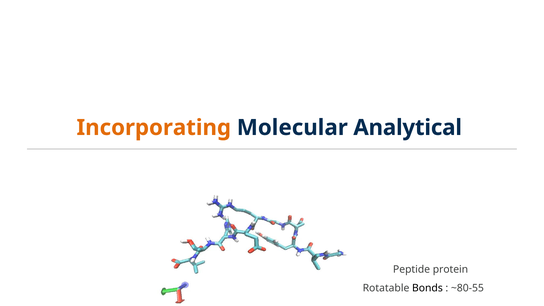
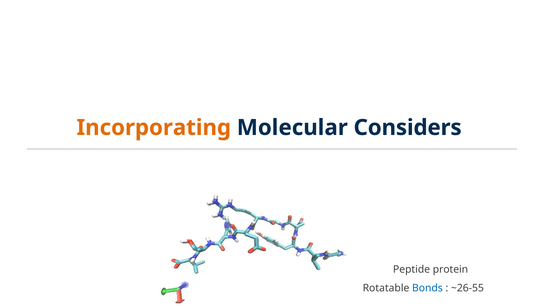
Analytical: Analytical -> Considers
Bonds colour: black -> blue
~80-55: ~80-55 -> ~26-55
